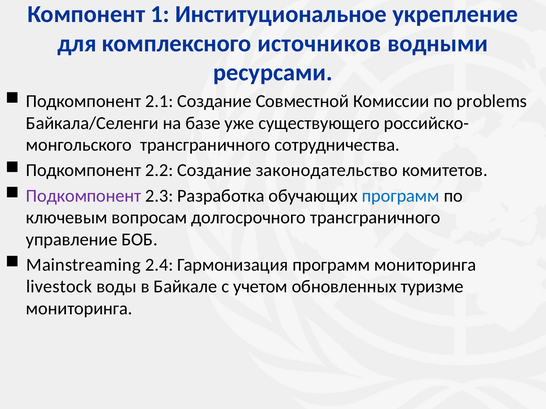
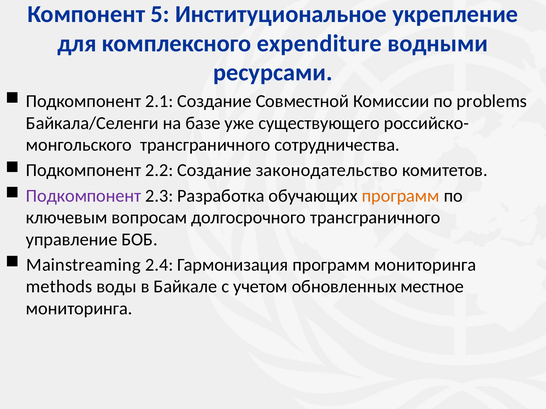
1: 1 -> 5
источников: источников -> expenditure
программ at (401, 196) colour: blue -> orange
livestock: livestock -> methods
туризме: туризме -> местное
